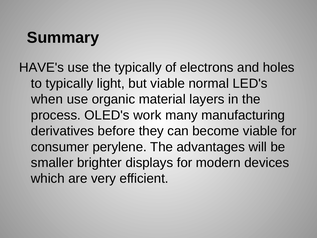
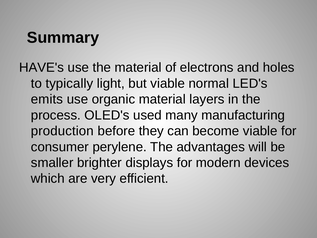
the typically: typically -> material
when: when -> emits
work: work -> used
derivatives: derivatives -> production
